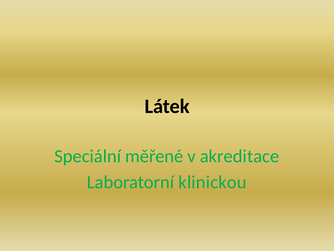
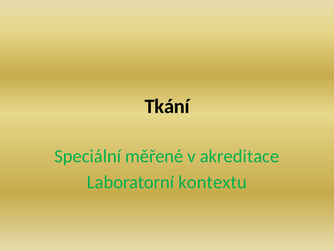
Látek: Látek -> Tkání
klinickou: klinickou -> kontextu
